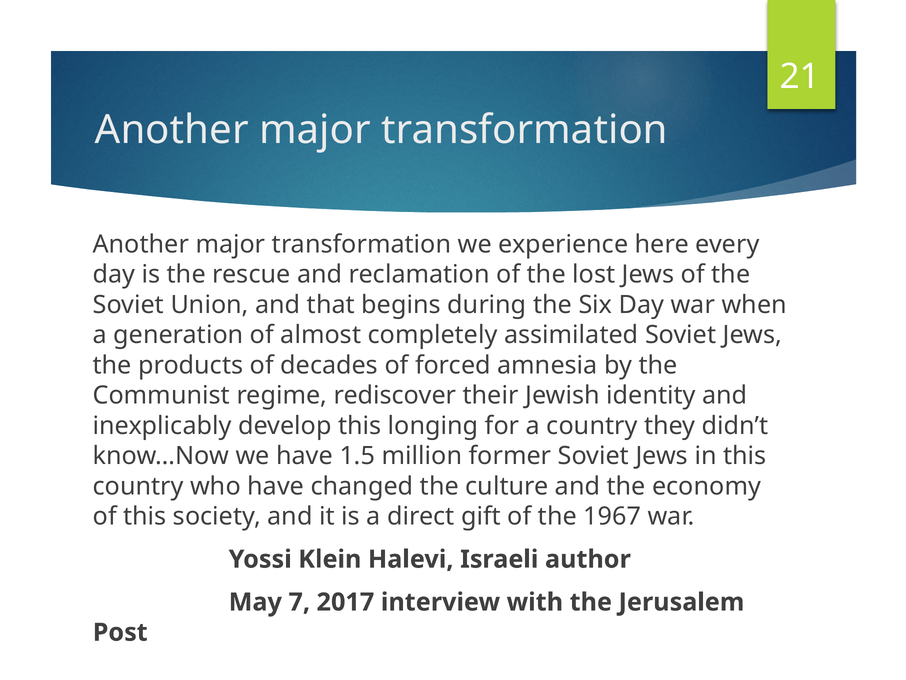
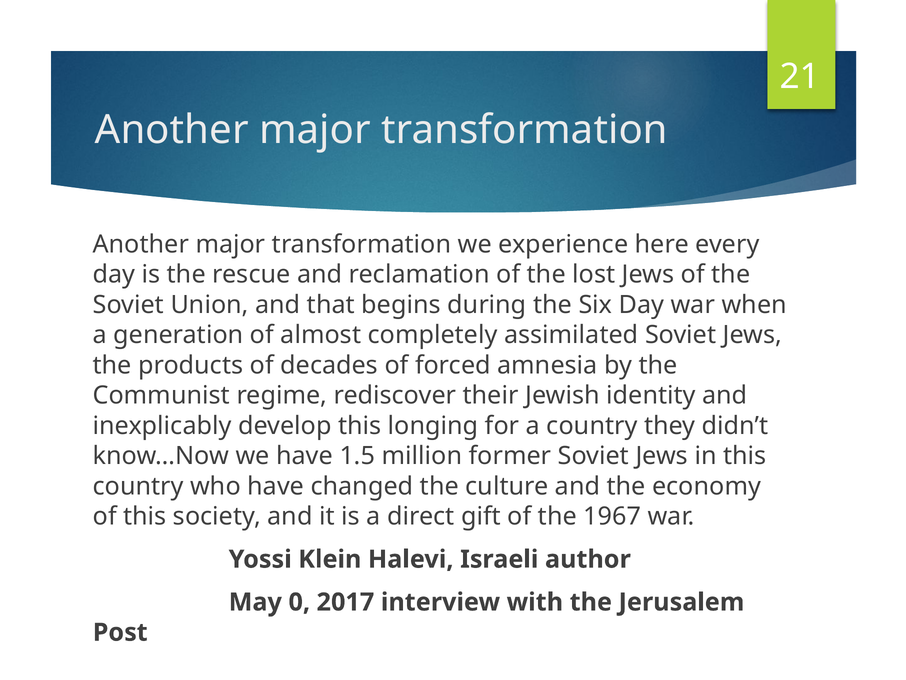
7: 7 -> 0
